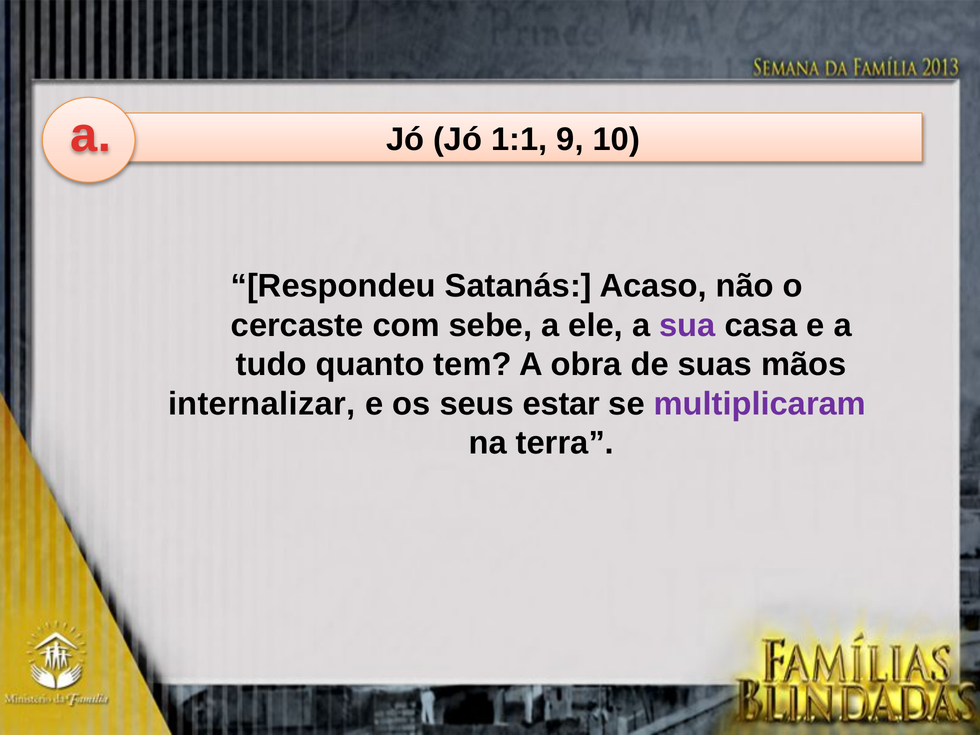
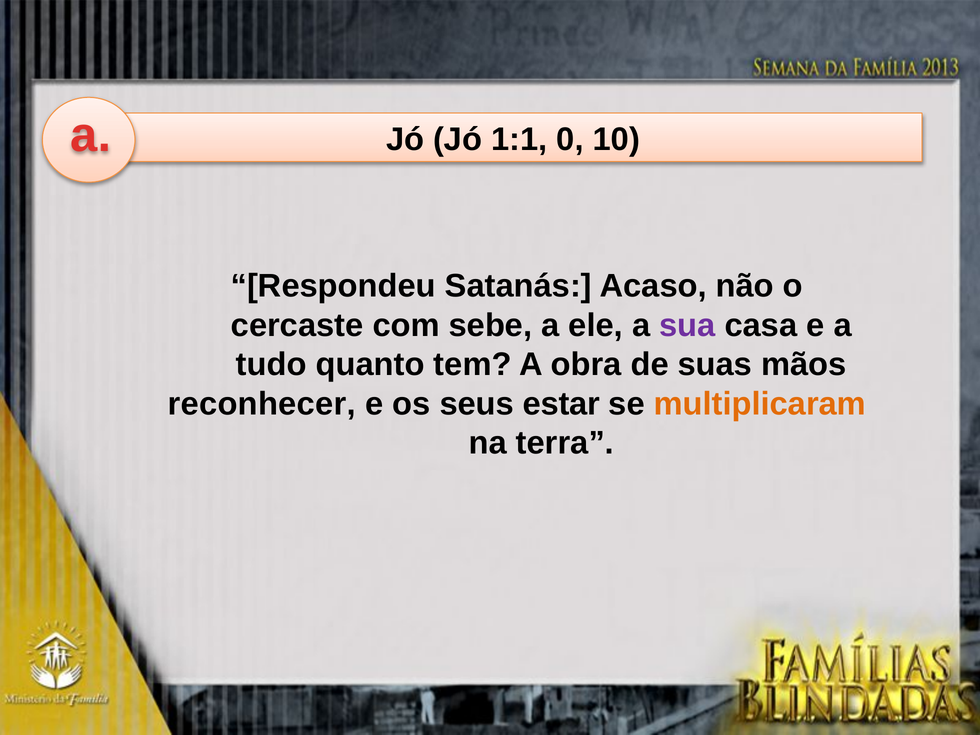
9: 9 -> 0
internalizar: internalizar -> reconhecer
multiplicaram colour: purple -> orange
